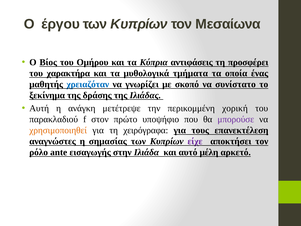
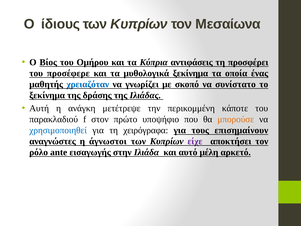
έργου: έργου -> ίδιους
χαρακτήρα: χαρακτήρα -> προσέφερε
μυθολογικά τμήματα: τμήματα -> ξεκίνημα
χορική: χορική -> κάποτε
μπορούσε colour: purple -> orange
χρησιμοποιηθεί colour: orange -> blue
επανεκτέλεση: επανεκτέλεση -> επισημαίνουν
σημασίας: σημασίας -> άγνωστοι
